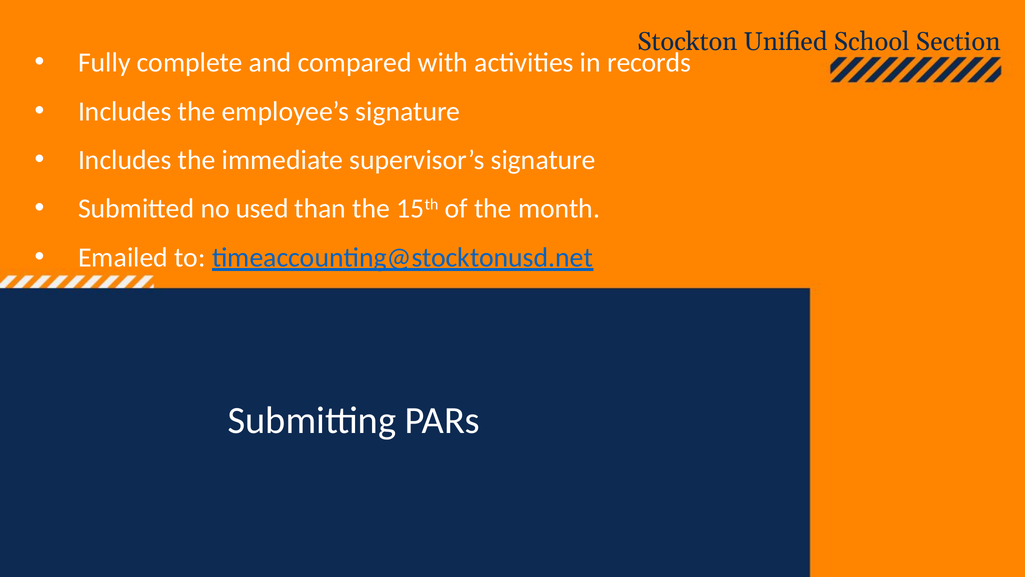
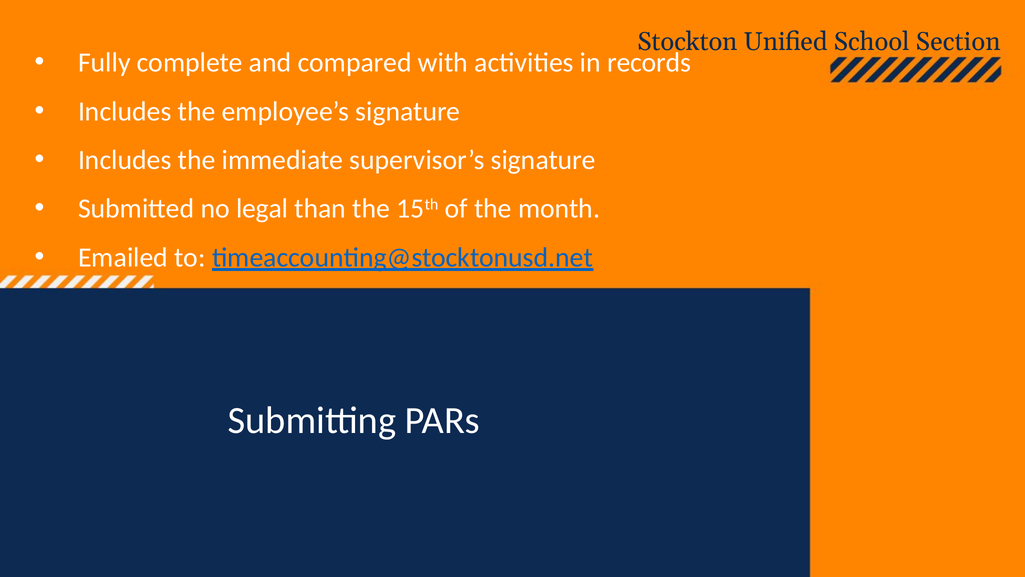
used: used -> legal
